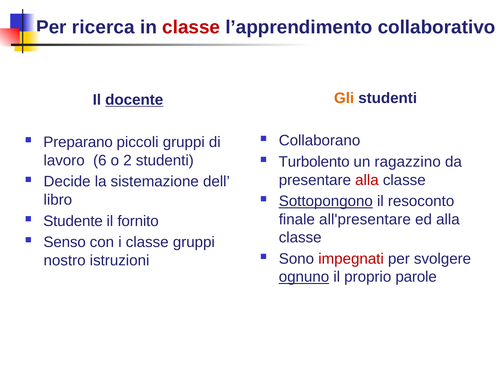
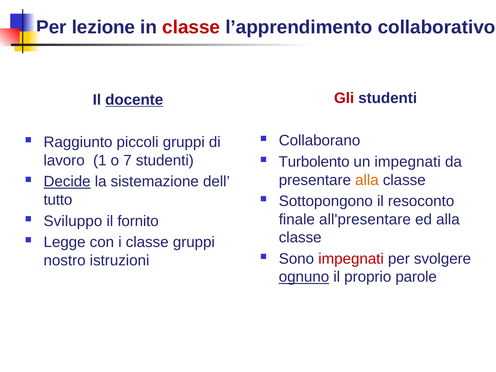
ricerca: ricerca -> lezione
Gli colour: orange -> red
Preparano: Preparano -> Raggiunto
6: 6 -> 1
2: 2 -> 7
un ragazzino: ragazzino -> impegnati
alla at (367, 180) colour: red -> orange
Decide underline: none -> present
libro: libro -> tutto
Sottopongono underline: present -> none
Studente: Studente -> Sviluppo
Senso: Senso -> Legge
